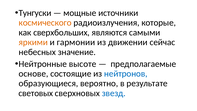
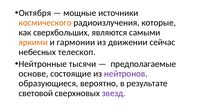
Тунгуски: Тунгуски -> Октября
значение: значение -> телескоп
высоте: высоте -> тысячи
нейтронов colour: blue -> purple
световых: световых -> световой
звезд colour: blue -> purple
